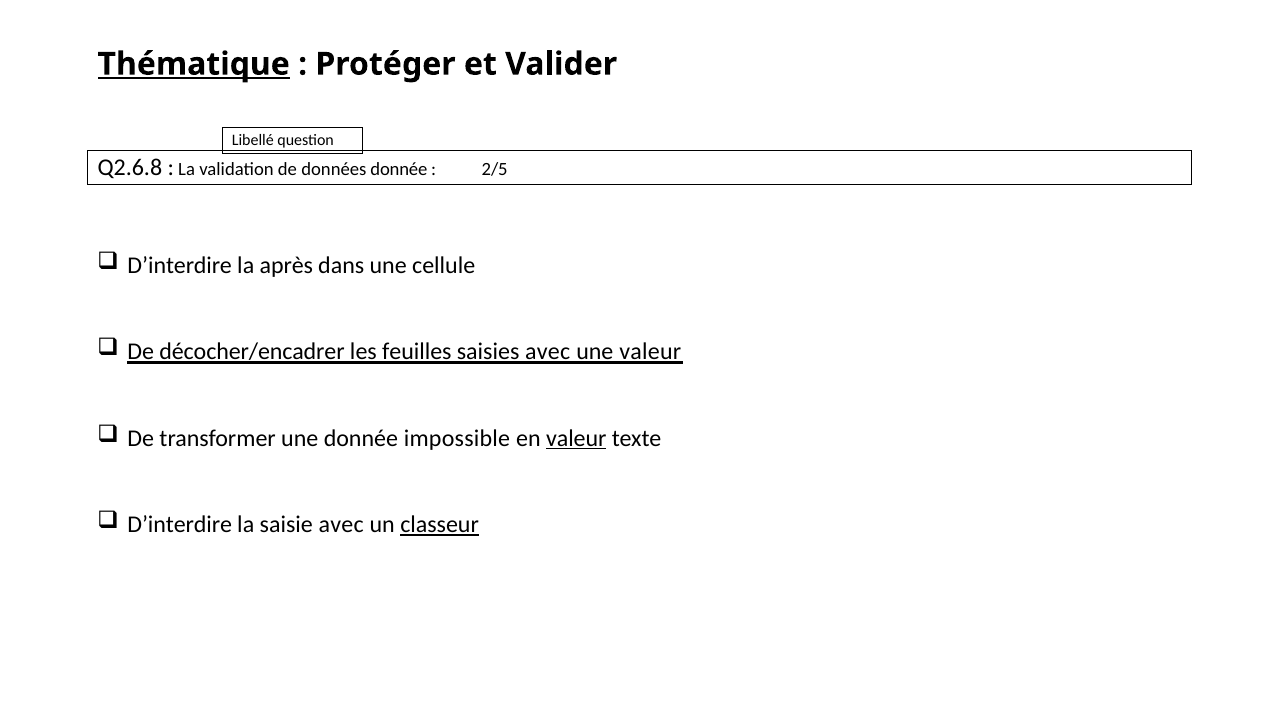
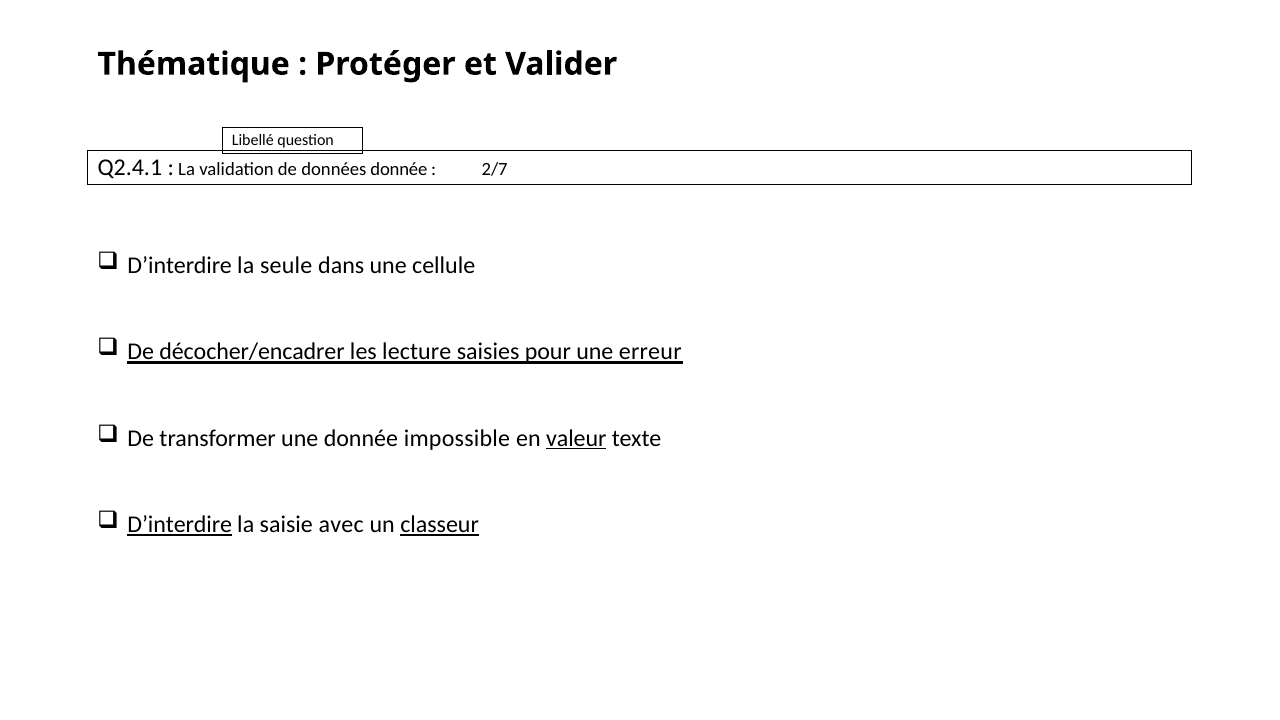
Thématique underline: present -> none
Q2.6.8: Q2.6.8 -> Q2.4.1
2/5: 2/5 -> 2/7
après: après -> seule
feuilles: feuilles -> lecture
saisies avec: avec -> pour
une valeur: valeur -> erreur
D’interdire at (180, 525) underline: none -> present
